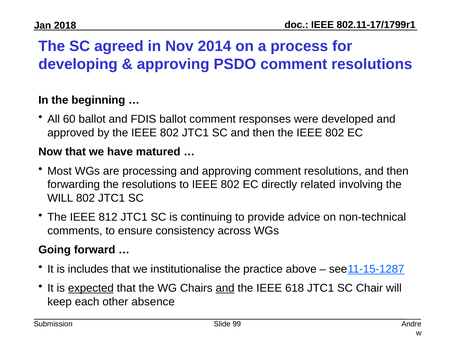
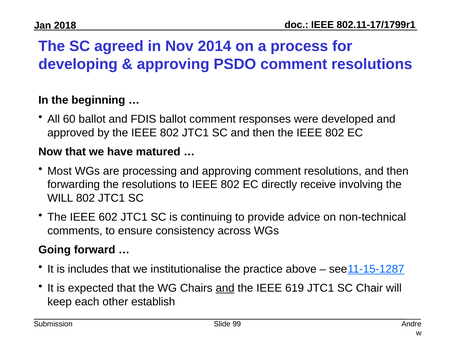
related: related -> receive
812: 812 -> 602
expected underline: present -> none
618: 618 -> 619
absence: absence -> establish
